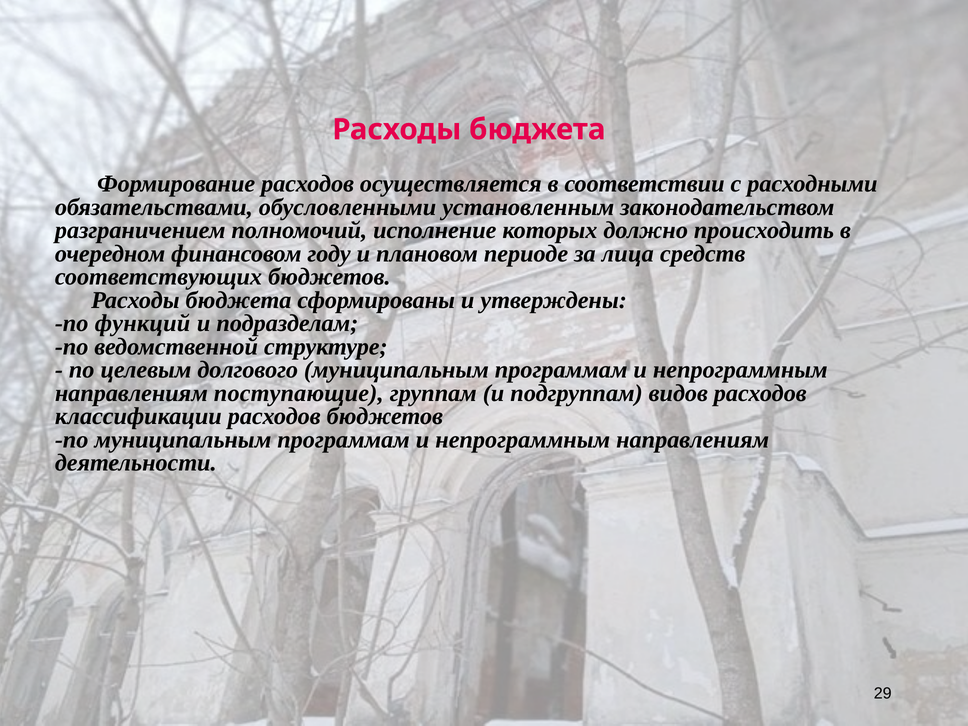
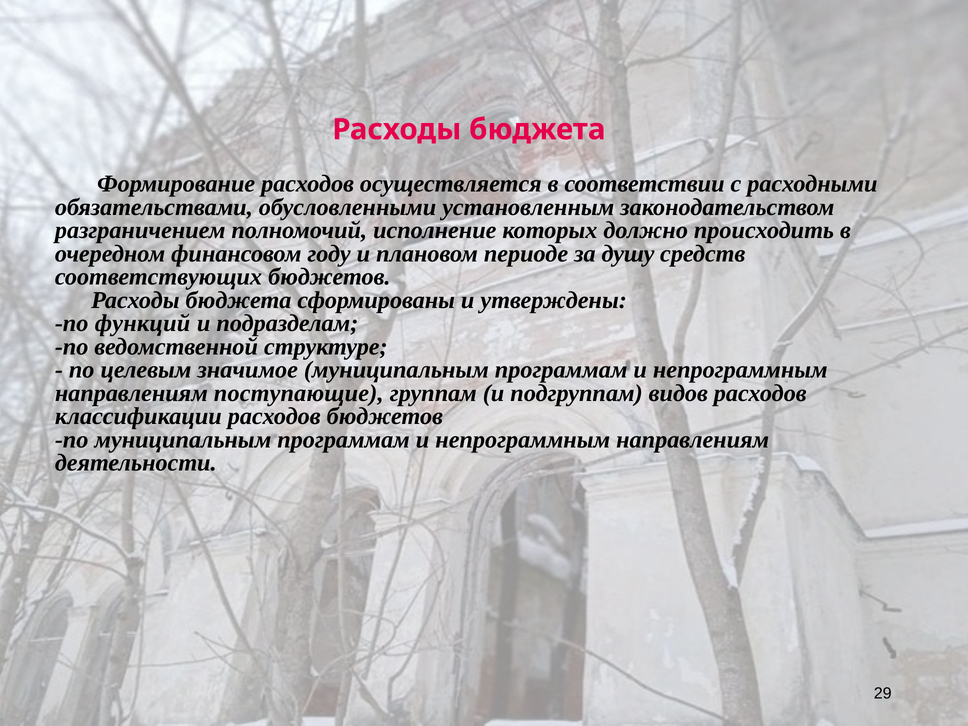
лица: лица -> душу
долгового: долгового -> значимое
